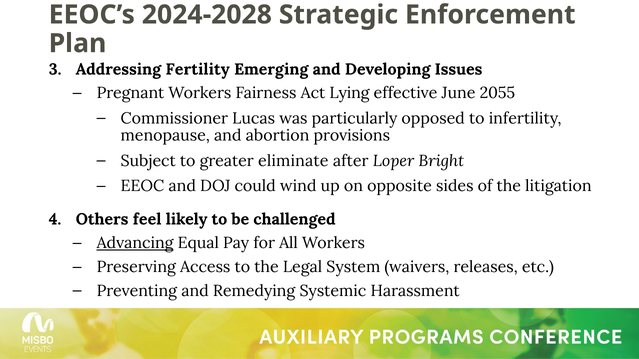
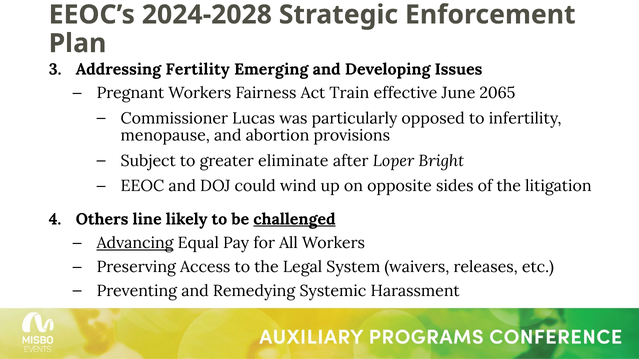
Lying: Lying -> Train
2055: 2055 -> 2065
feel: feel -> line
challenged underline: none -> present
